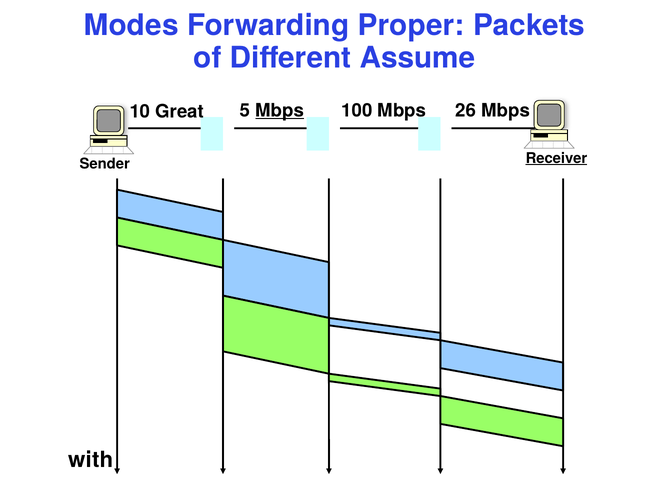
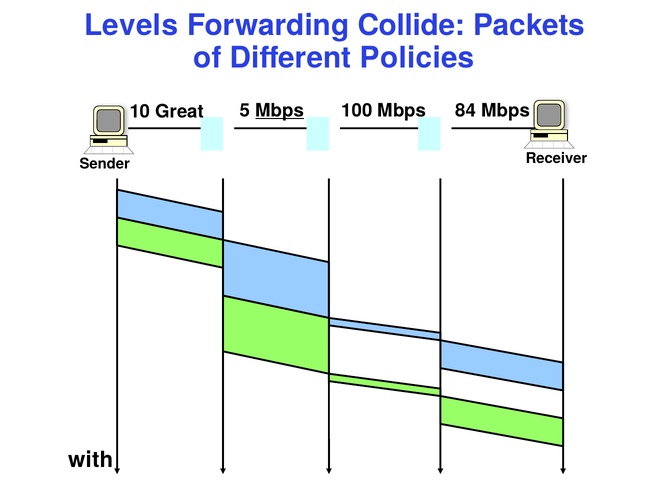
Modes: Modes -> Levels
Proper: Proper -> Collide
Assume: Assume -> Policies
26: 26 -> 84
Receiver underline: present -> none
